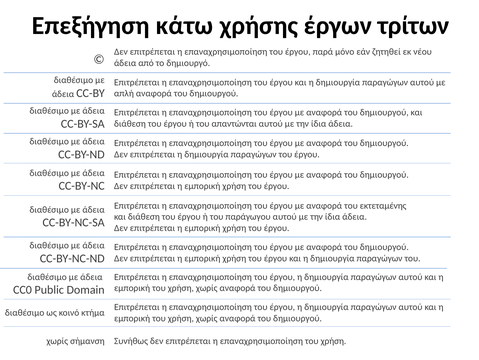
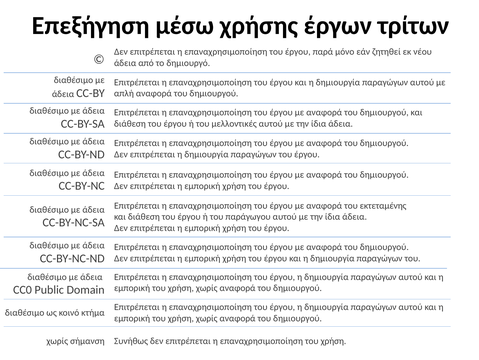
κάτω: κάτω -> μέσω
απαντώνται: απαντώνται -> μελλοντικές
